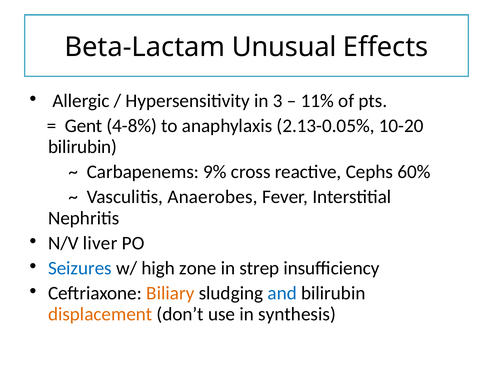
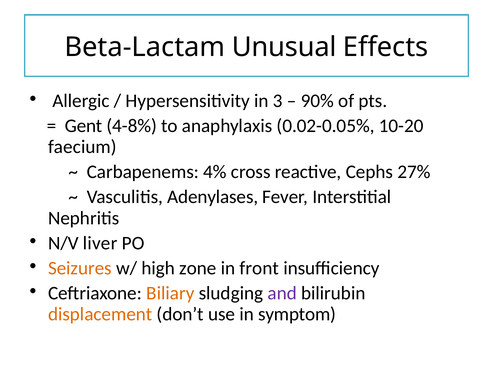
11%: 11% -> 90%
2.13-0.05%: 2.13-0.05% -> 0.02-0.05%
bilirubin at (83, 147): bilirubin -> faecium
9%: 9% -> 4%
60%: 60% -> 27%
Anaerobes: Anaerobes -> Adenylases
Seizures colour: blue -> orange
strep: strep -> front
and colour: blue -> purple
synthesis: synthesis -> symptom
